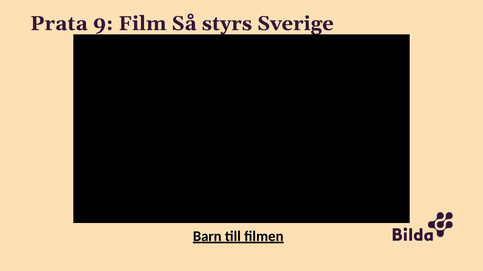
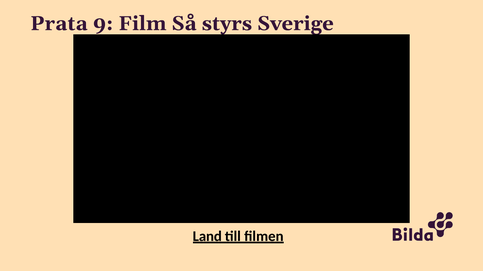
Barn: Barn -> Land
